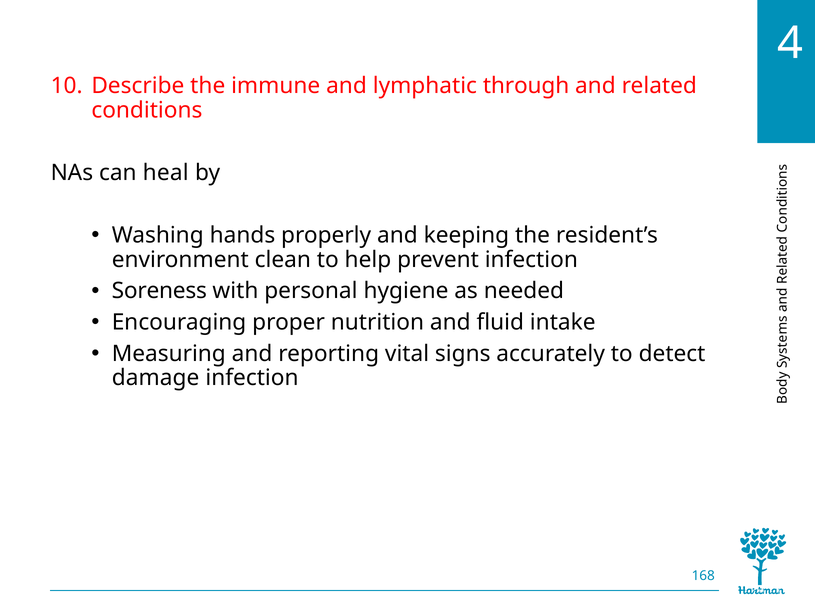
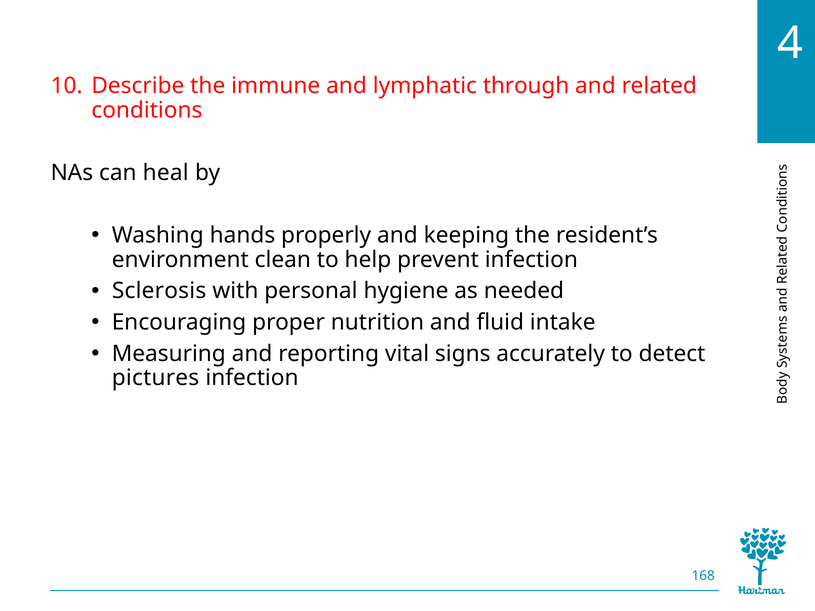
Soreness: Soreness -> Sclerosis
damage: damage -> pictures
